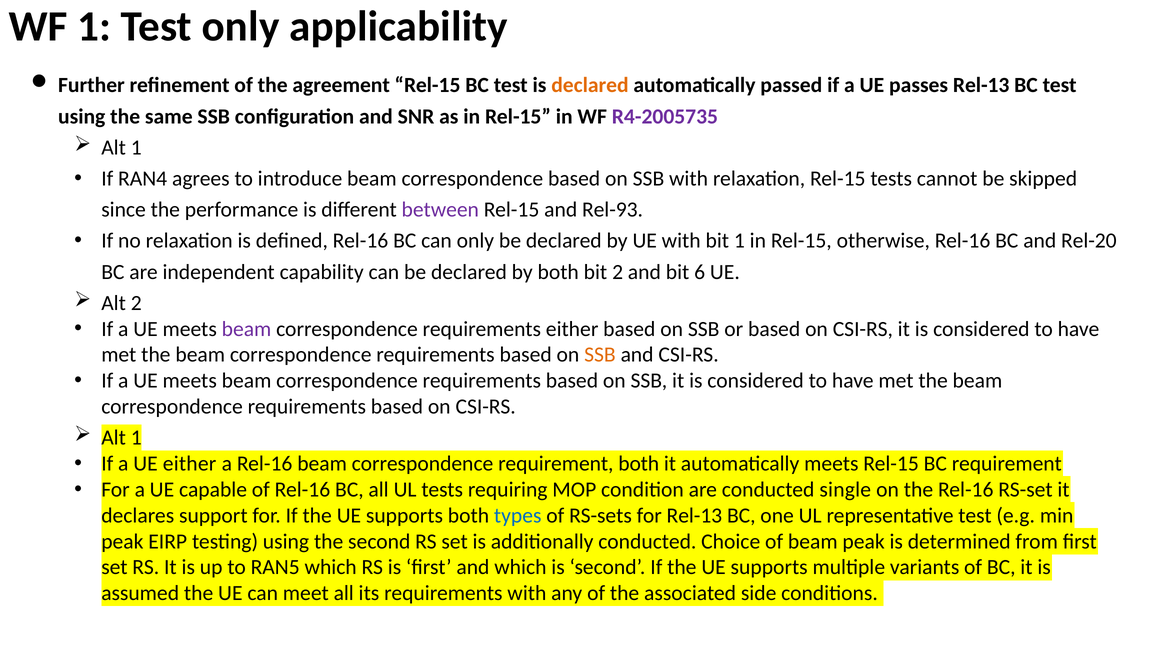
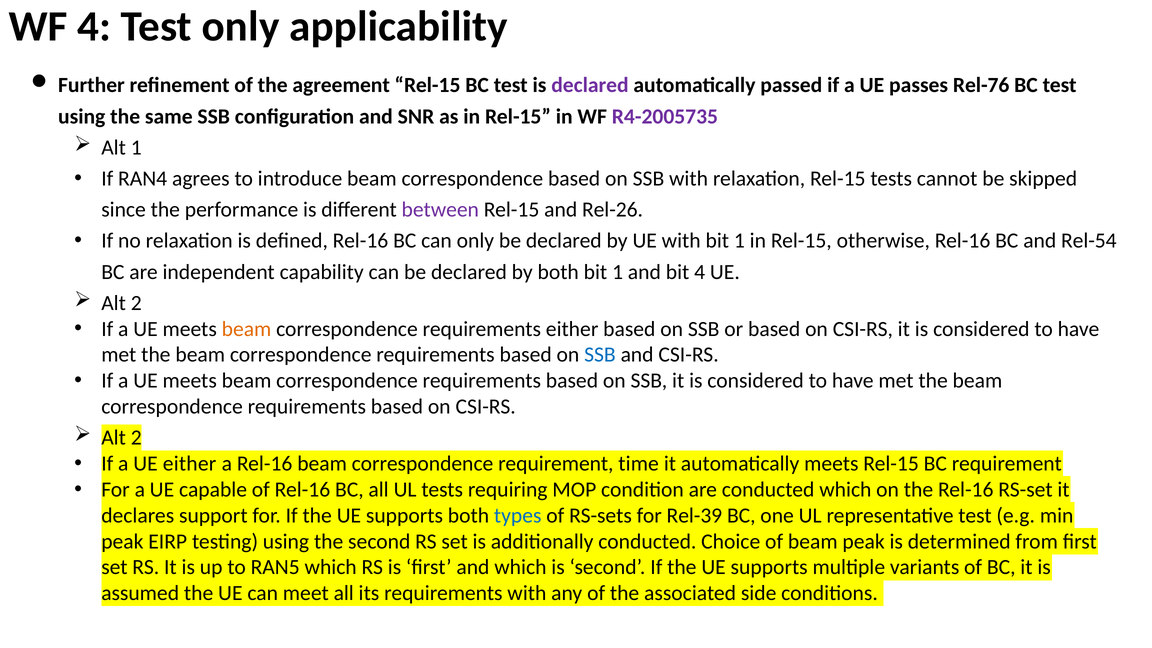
WF 1: 1 -> 4
declared at (590, 85) colour: orange -> purple
passes Rel-13: Rel-13 -> Rel-76
Rel-93: Rel-93 -> Rel-26
Rel-20: Rel-20 -> Rel-54
both bit 2: 2 -> 1
bit 6: 6 -> 4
beam at (247, 329) colour: purple -> orange
SSB at (600, 355) colour: orange -> blue
1 at (136, 438): 1 -> 2
requirement both: both -> time
conducted single: single -> which
for Rel-13: Rel-13 -> Rel-39
